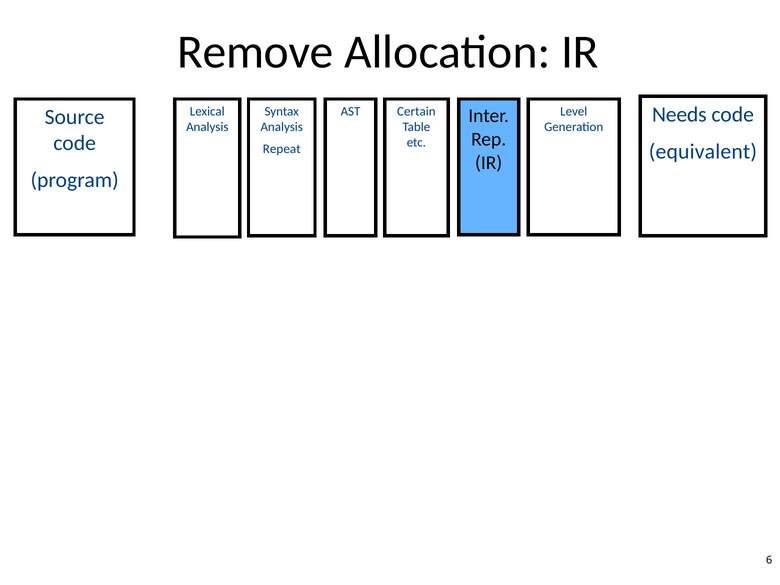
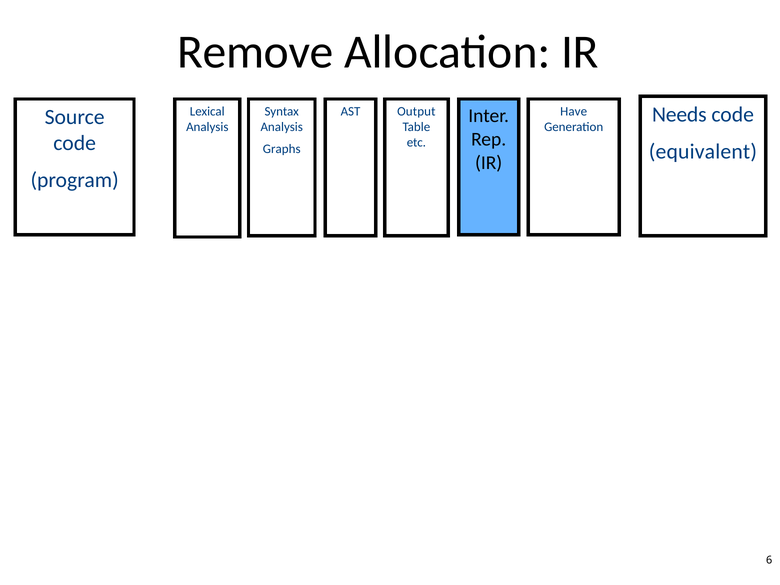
Certain: Certain -> Output
Level: Level -> Have
Repeat: Repeat -> Graphs
